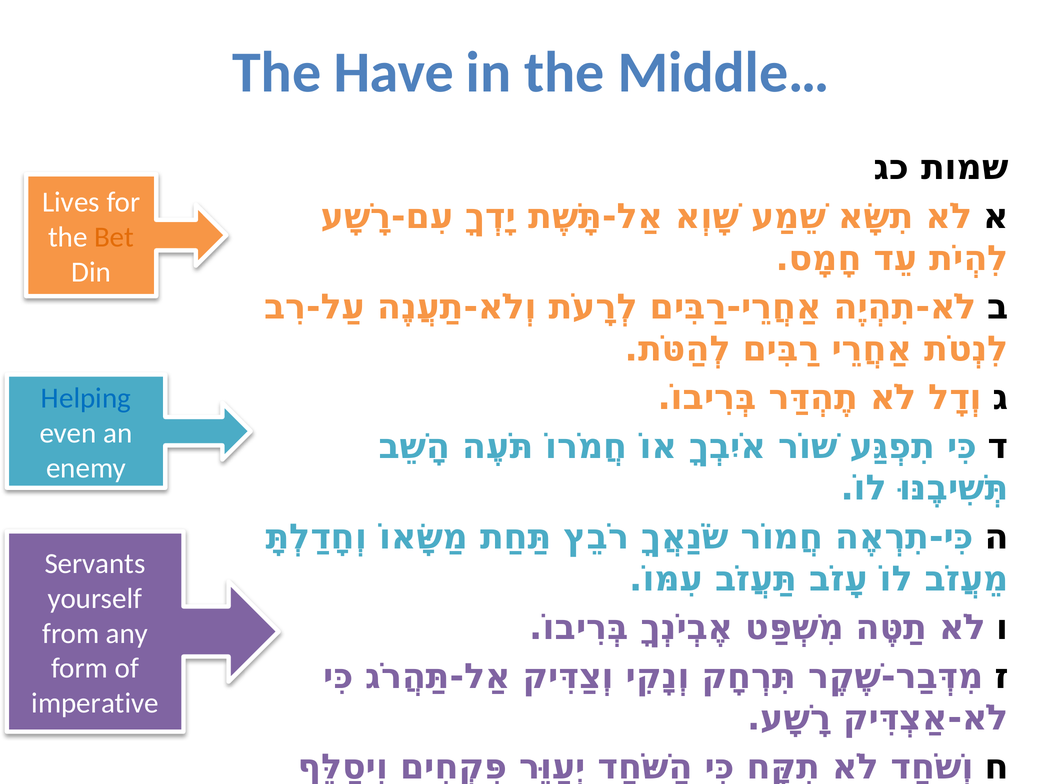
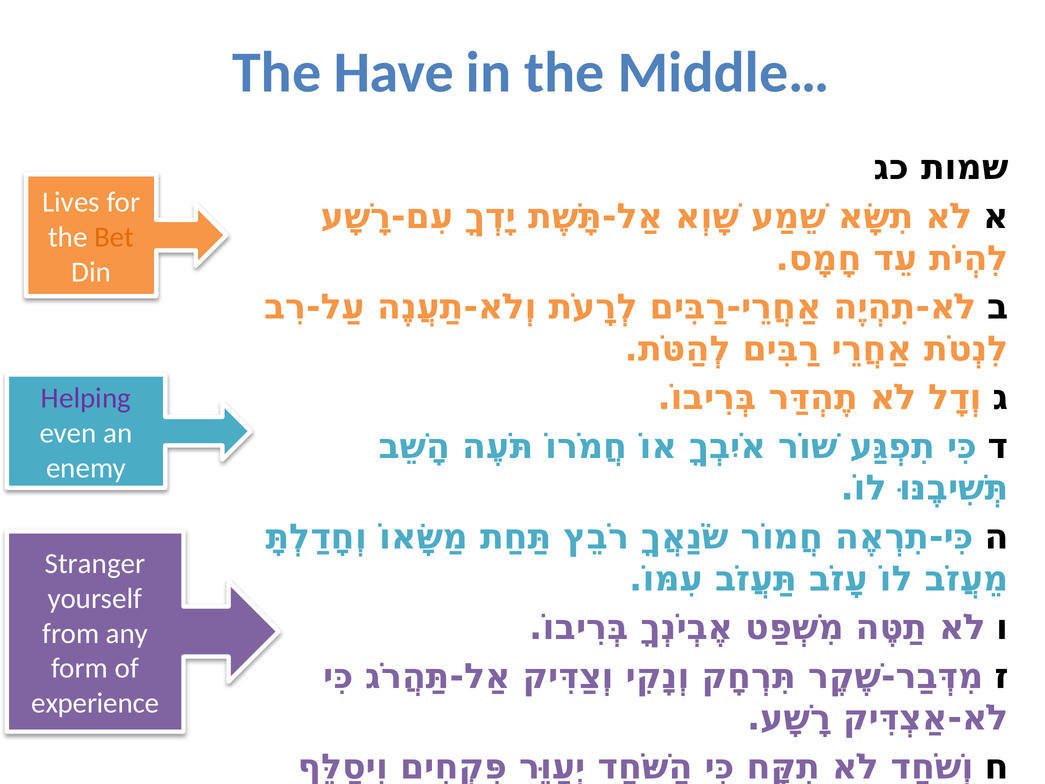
Helping colour: blue -> purple
Servants: Servants -> Stranger
imperative: imperative -> experience
